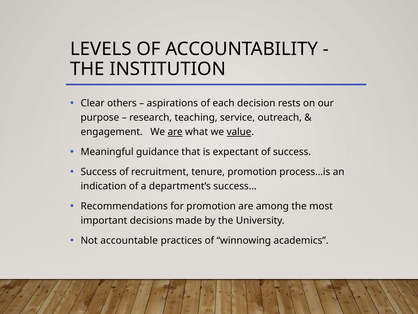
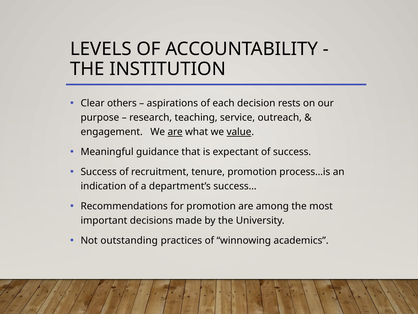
accountable: accountable -> outstanding
